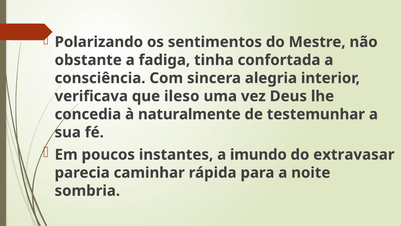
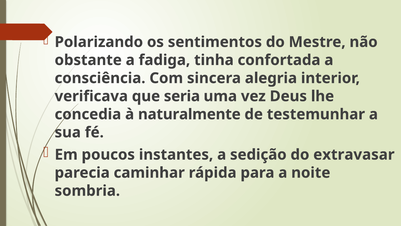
ileso: ileso -> seria
imundo: imundo -> sedição
